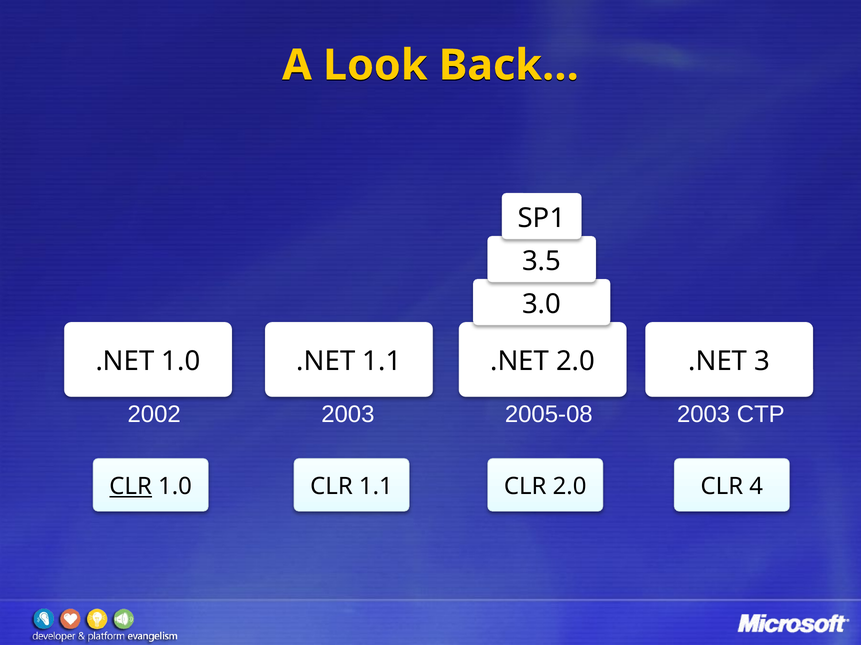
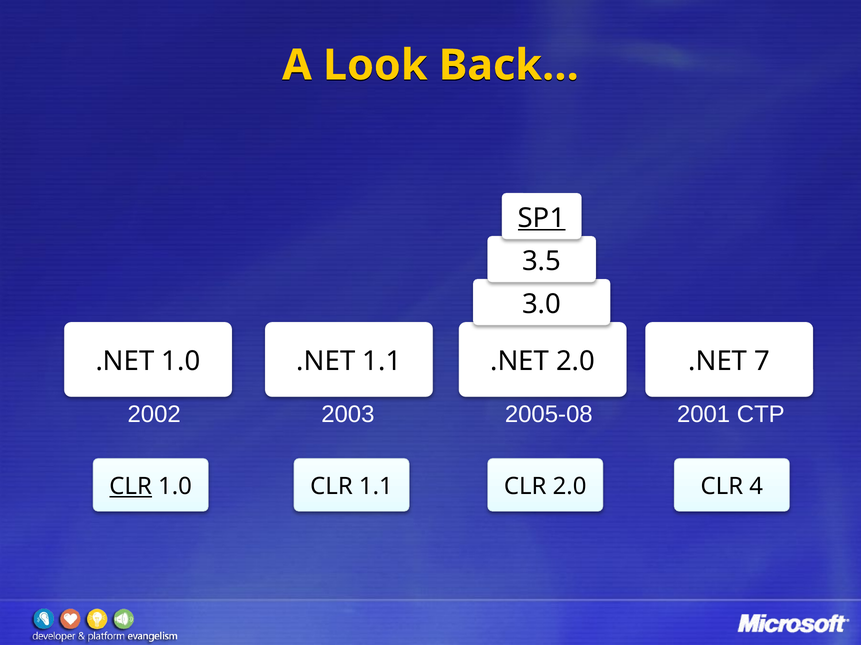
SP1 underline: none -> present
3: 3 -> 7
2003 2003: 2003 -> 2001
